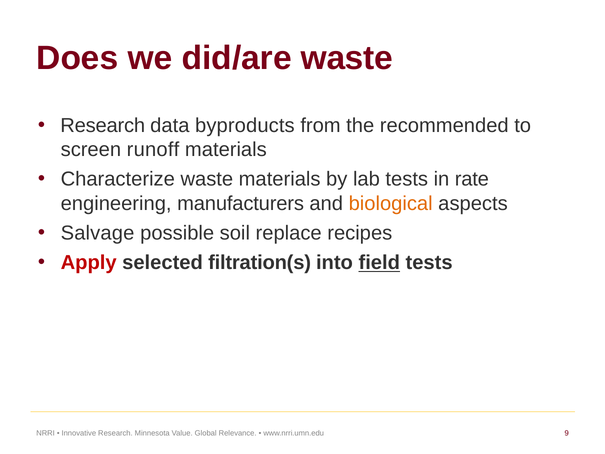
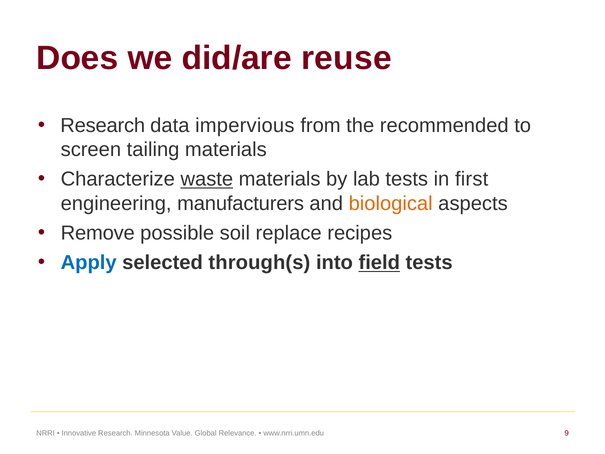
did/are waste: waste -> reuse
byproducts: byproducts -> impervious
runoff: runoff -> tailing
waste at (207, 179) underline: none -> present
rate: rate -> first
Salvage: Salvage -> Remove
Apply colour: red -> blue
filtration(s: filtration(s -> through(s
